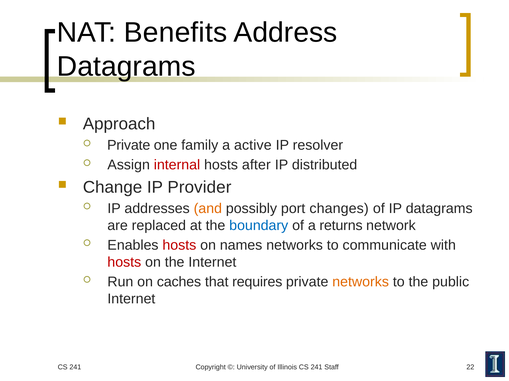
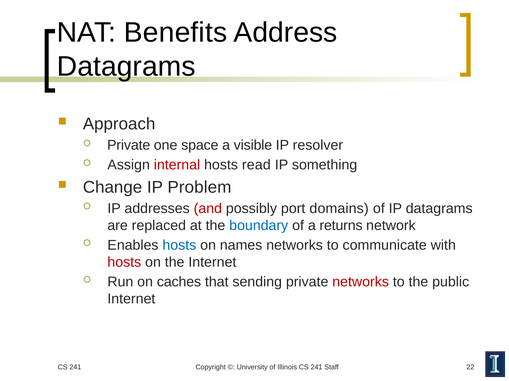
family: family -> space
active: active -> visible
after: after -> read
distributed: distributed -> something
Provider: Provider -> Problem
and colour: orange -> red
changes: changes -> domains
hosts at (179, 246) colour: red -> blue
requires: requires -> sending
networks at (361, 282) colour: orange -> red
